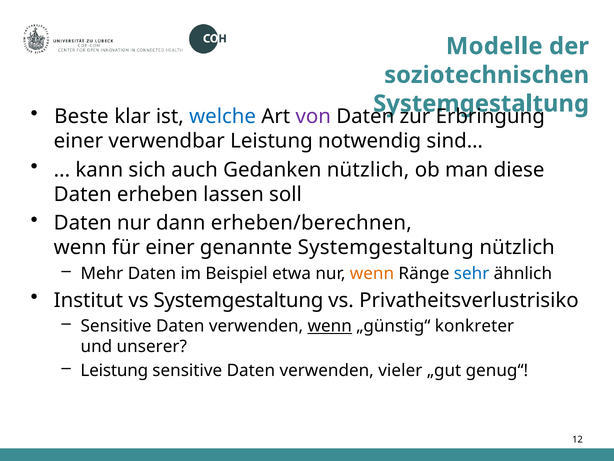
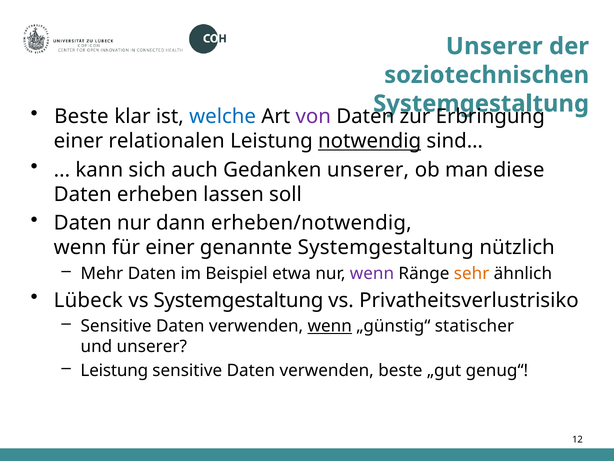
Modelle at (494, 46): Modelle -> Unserer
verwendbar: verwendbar -> relationalen
notwendig underline: none -> present
Gedanken nützlich: nützlich -> unserer
erheben/berechnen: erheben/berechnen -> erheben/notwendig
wenn at (372, 273) colour: orange -> purple
sehr colour: blue -> orange
Institut: Institut -> Lübeck
konkreter: konkreter -> statischer
verwenden vieler: vieler -> beste
